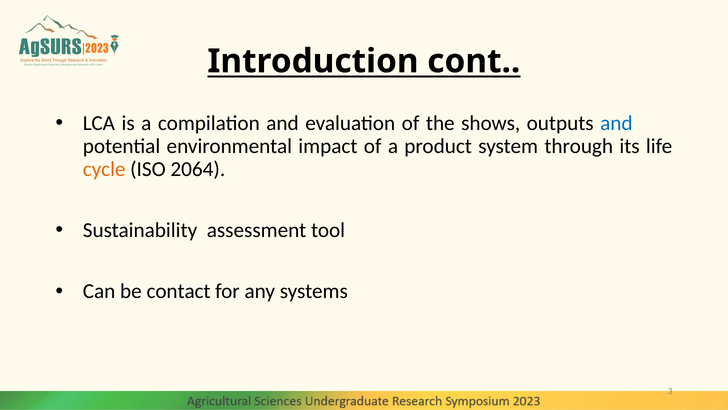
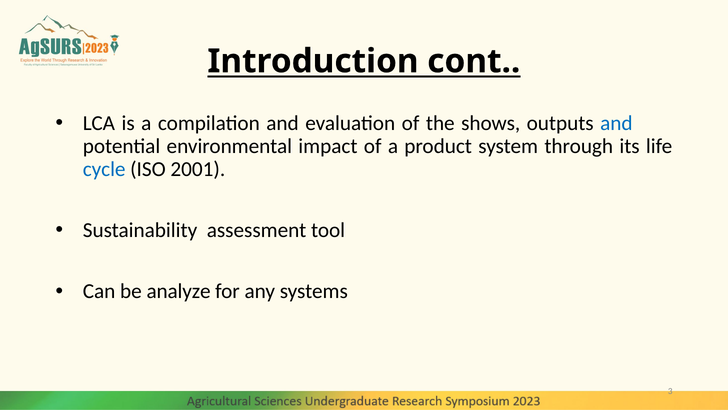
cycle colour: orange -> blue
2064: 2064 -> 2001
contact: contact -> analyze
